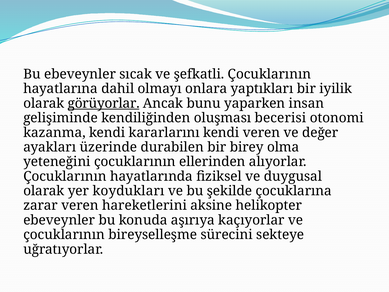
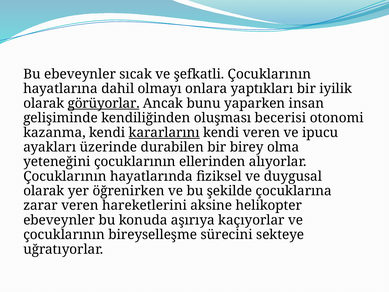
kararlarını underline: none -> present
değer: değer -> ipucu
koydukları: koydukları -> öğrenirken
